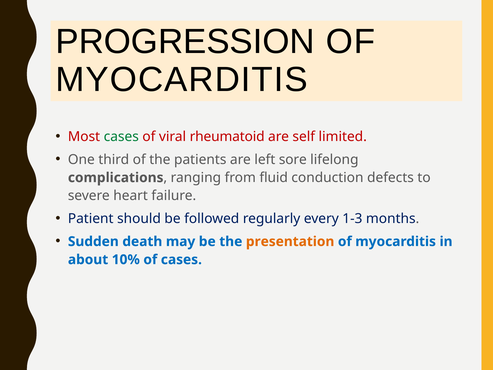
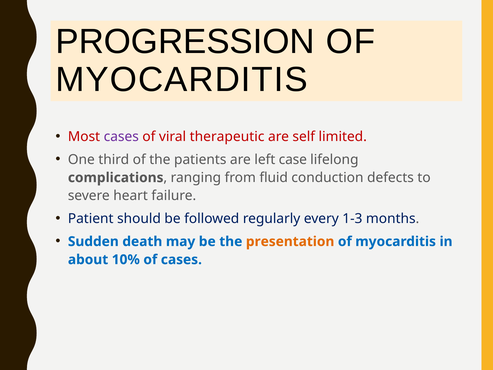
cases at (121, 137) colour: green -> purple
rheumatoid: rheumatoid -> therapeutic
sore: sore -> case
